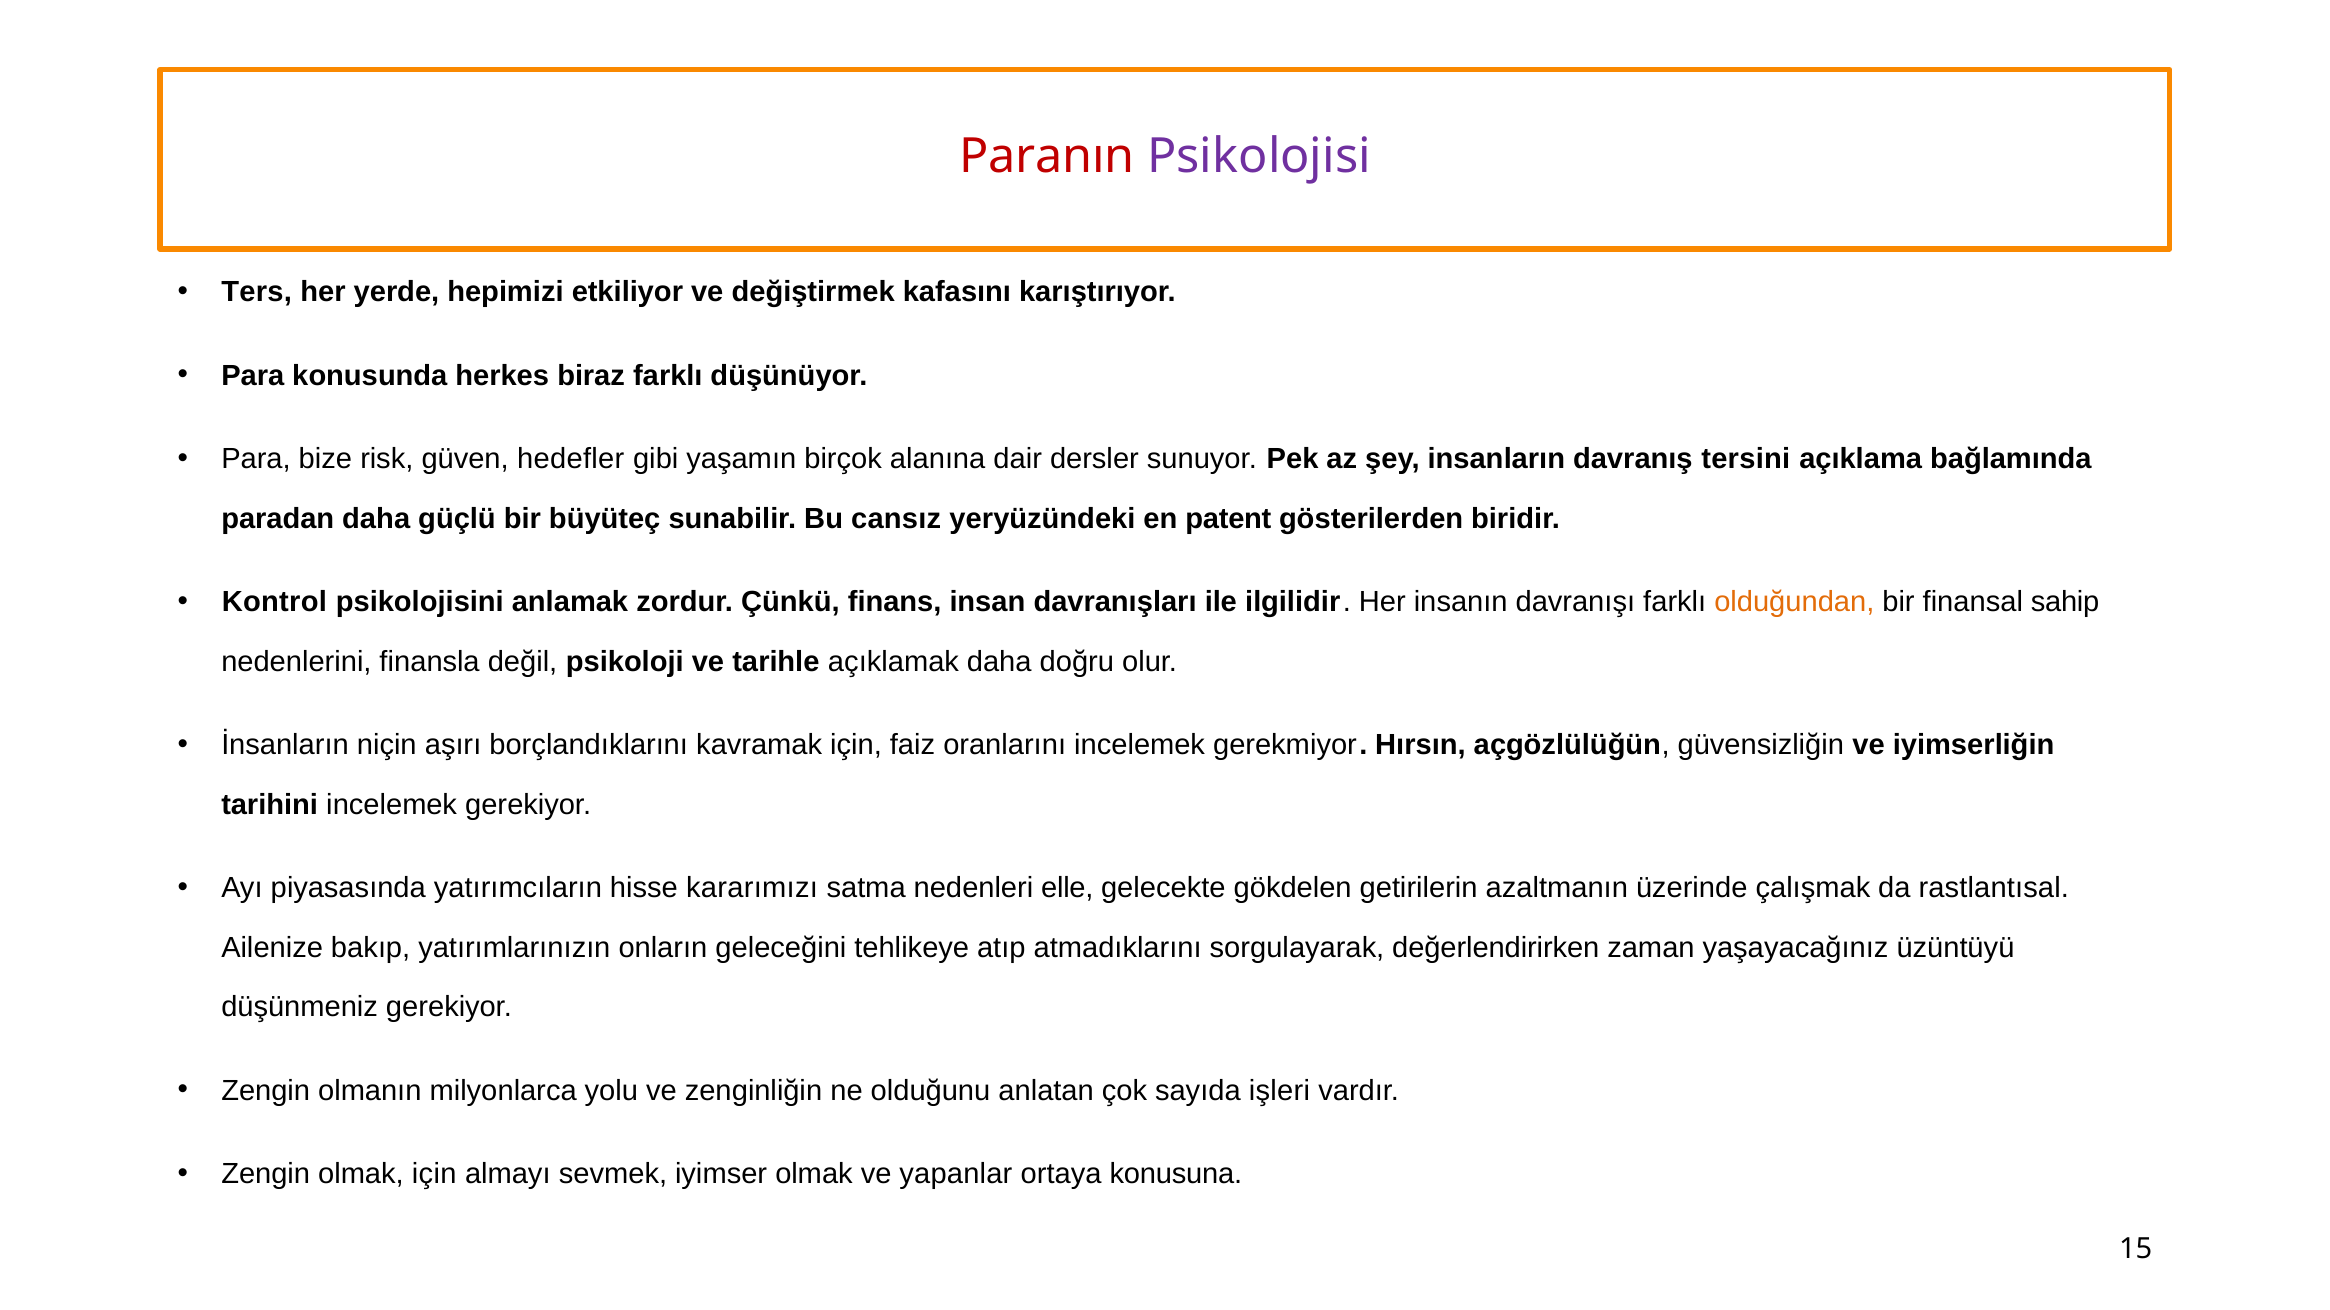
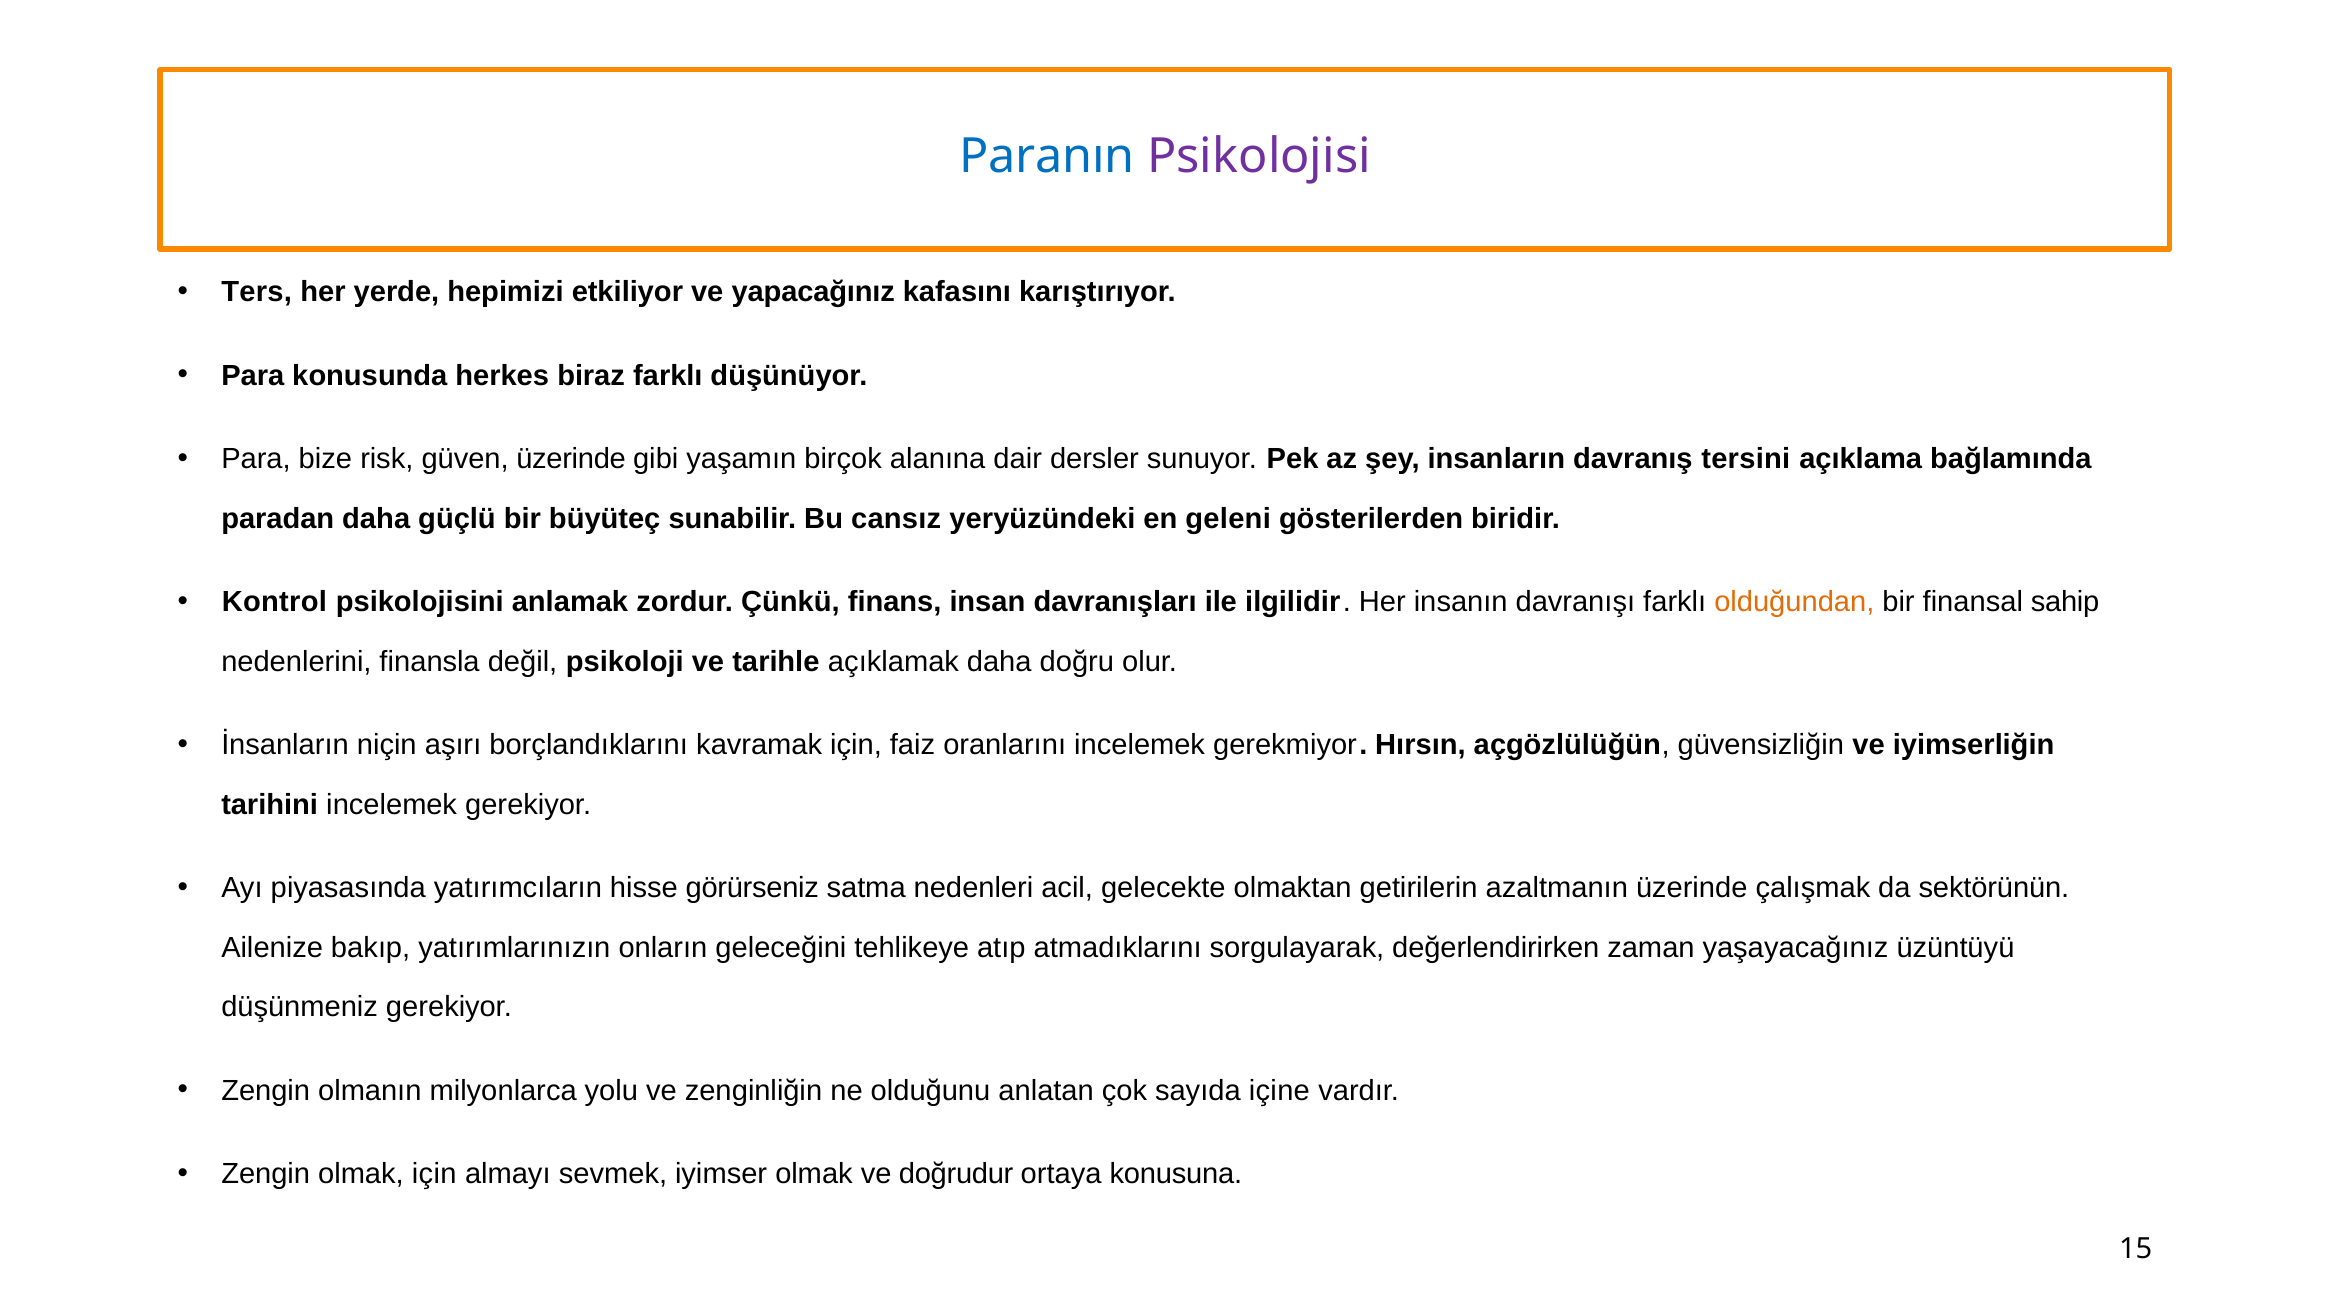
Paranın colour: red -> blue
değiştirmek: değiştirmek -> yapacağınız
güven hedefler: hedefler -> üzerinde
patent: patent -> geleni
kararımızı: kararımızı -> görürseniz
elle: elle -> acil
gökdelen: gökdelen -> olmaktan
rastlantısal: rastlantısal -> sektörünün
işleri: işleri -> içine
yapanlar: yapanlar -> doğrudur
